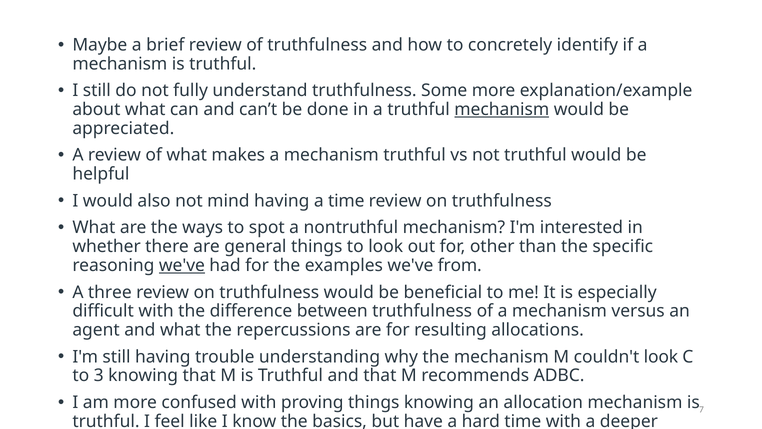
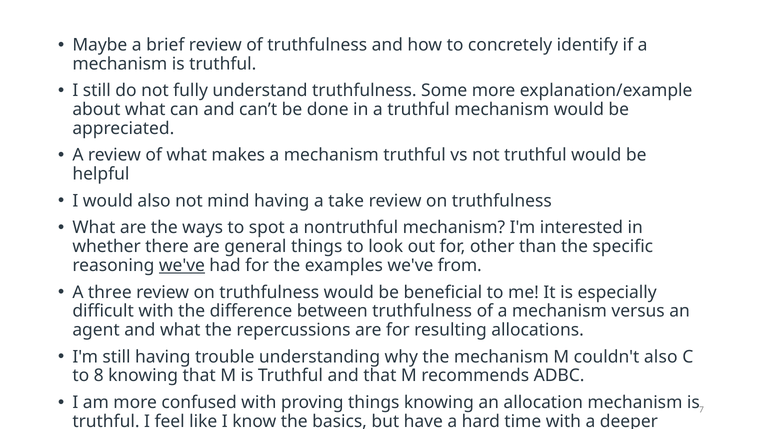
mechanism at (502, 109) underline: present -> none
a time: time -> take
couldn't look: look -> also
3: 3 -> 8
